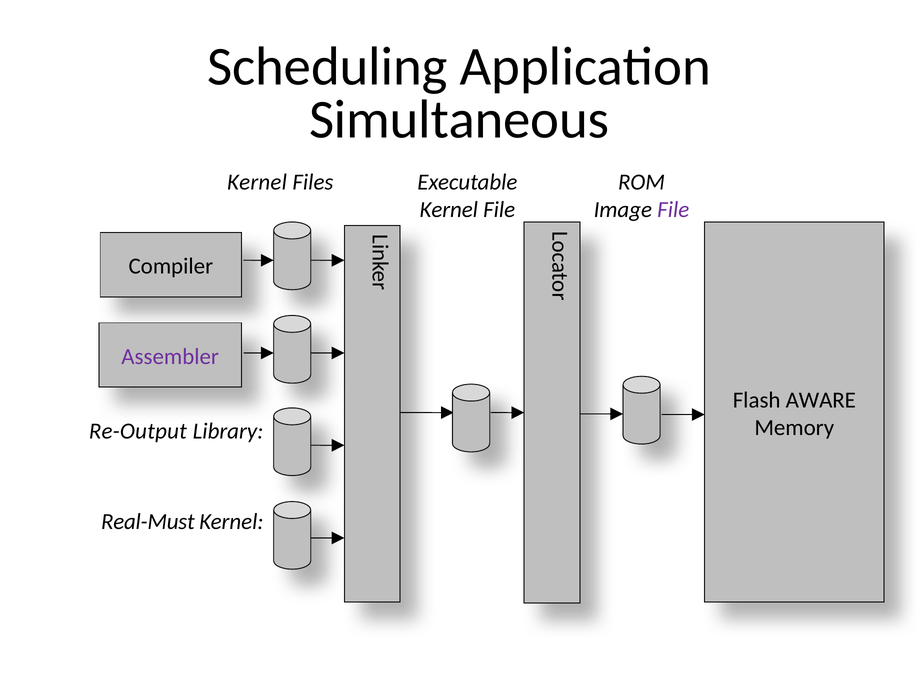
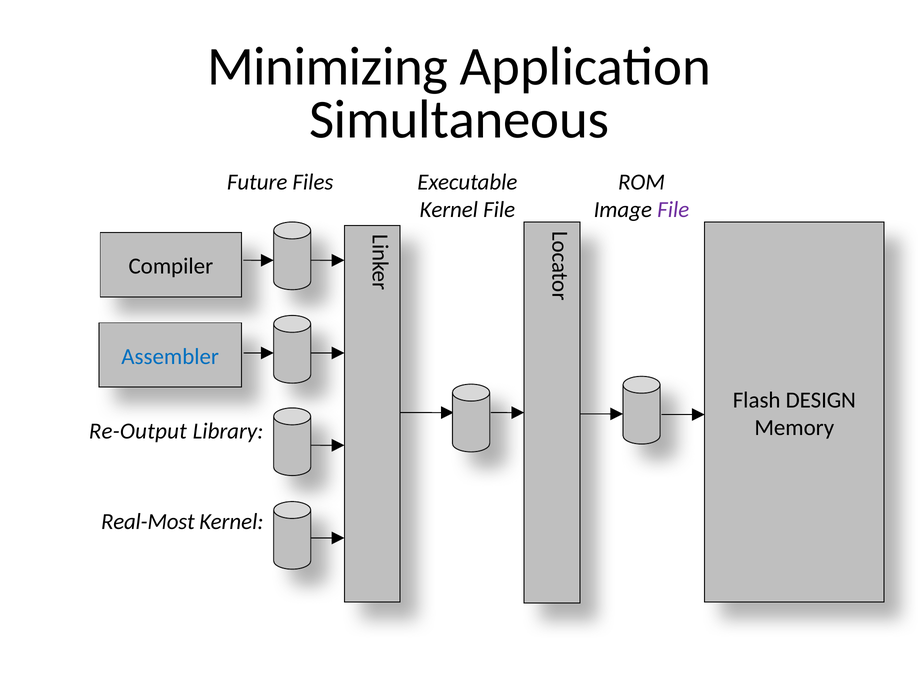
Scheduling: Scheduling -> Minimizing
Kernel at (257, 182): Kernel -> Future
Assembler colour: purple -> blue
AWARE: AWARE -> DESIGN
Real-Must: Real-Must -> Real-Most
